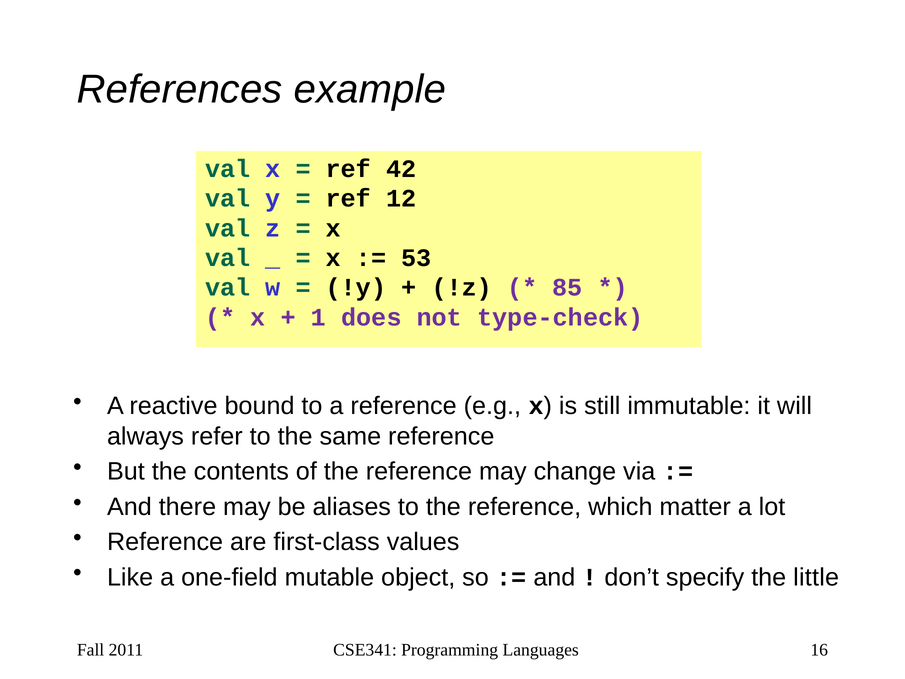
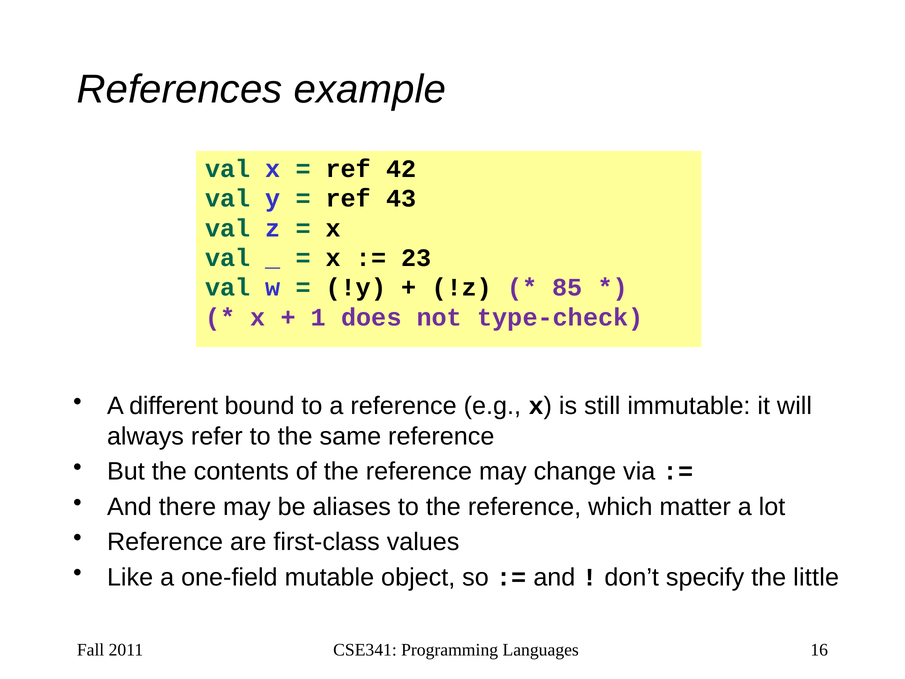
12: 12 -> 43
53: 53 -> 23
reactive: reactive -> different
